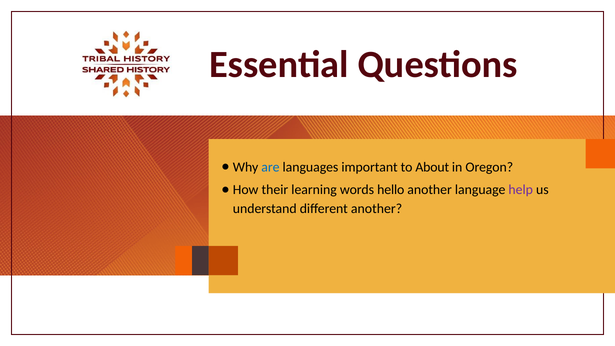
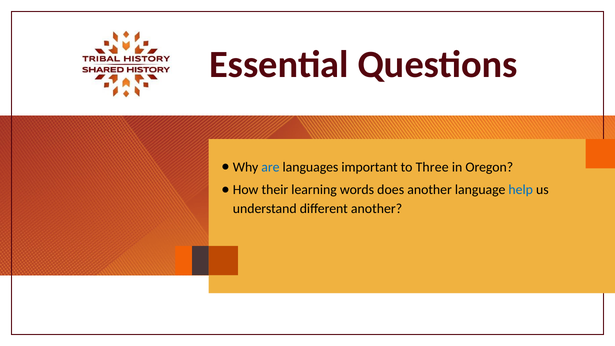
About: About -> Three
hello: hello -> does
help colour: purple -> blue
